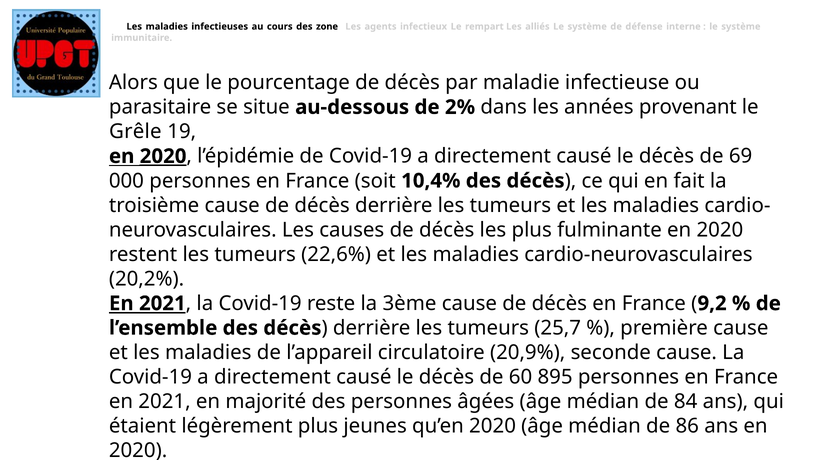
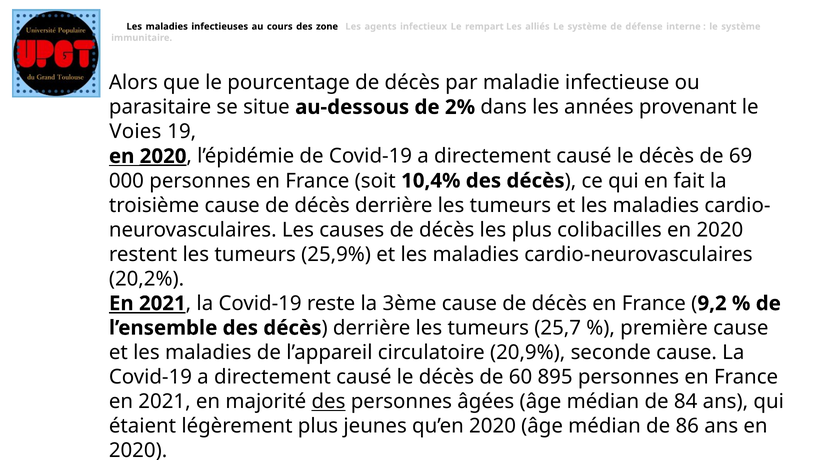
Grêle: Grêle -> Voies
fulminante: fulminante -> colibacilles
22,6%: 22,6% -> 25,9%
des at (328, 402) underline: none -> present
